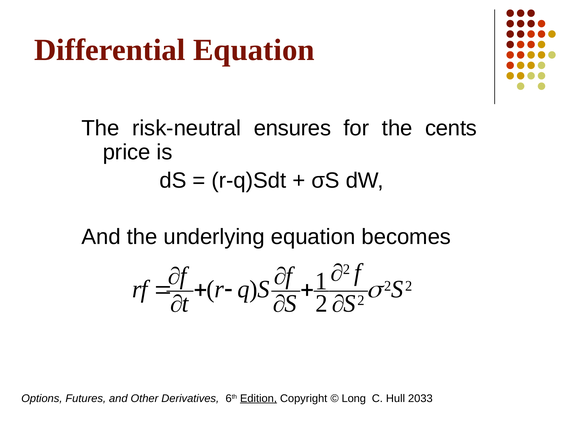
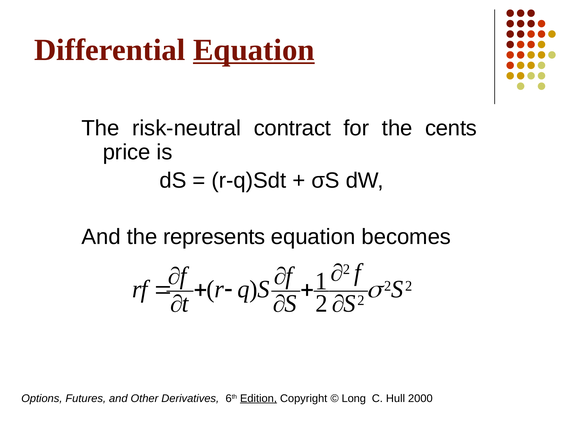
Equation at (254, 50) underline: none -> present
ensures: ensures -> contract
underlying: underlying -> represents
2033: 2033 -> 2000
